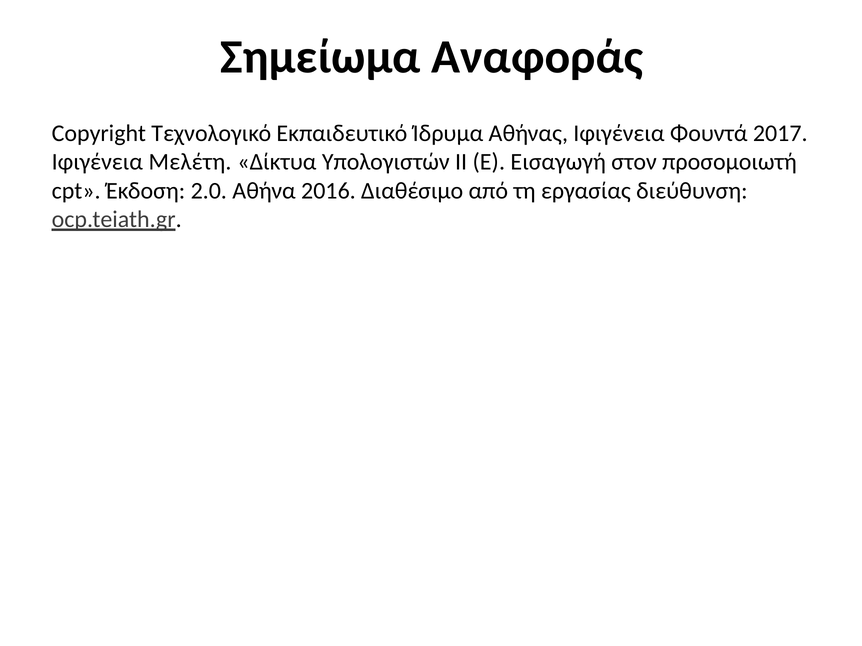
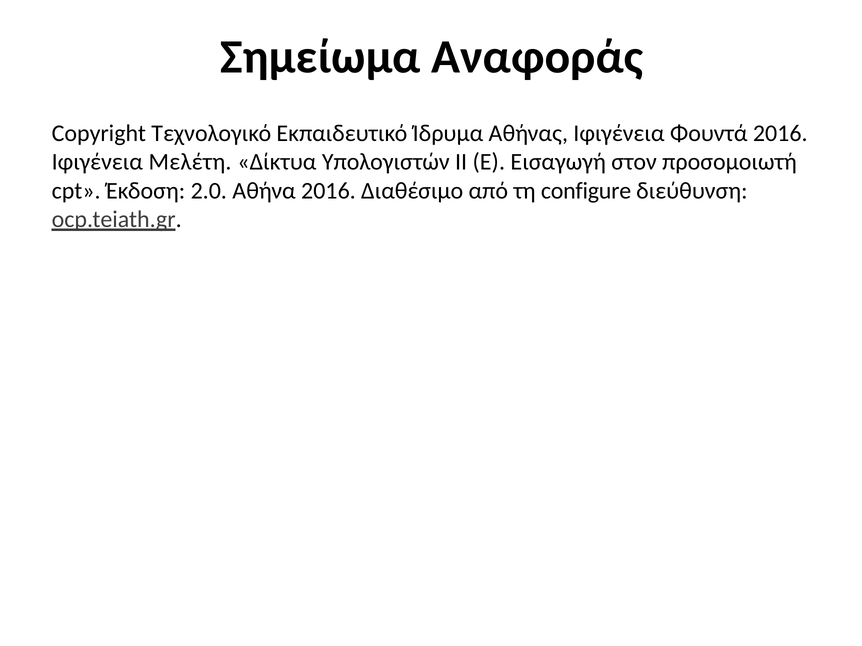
Φουντά 2017: 2017 -> 2016
εργασίας: εργασίας -> configure
